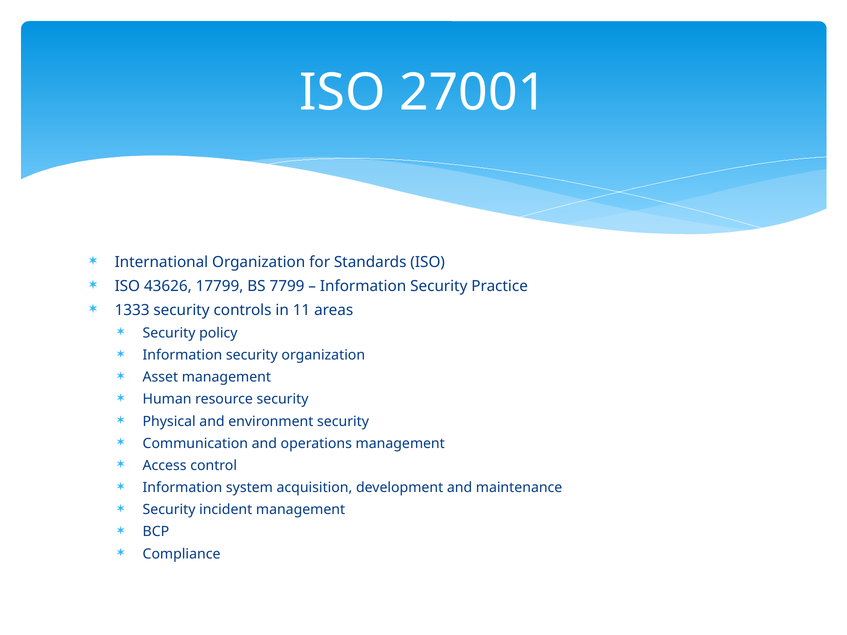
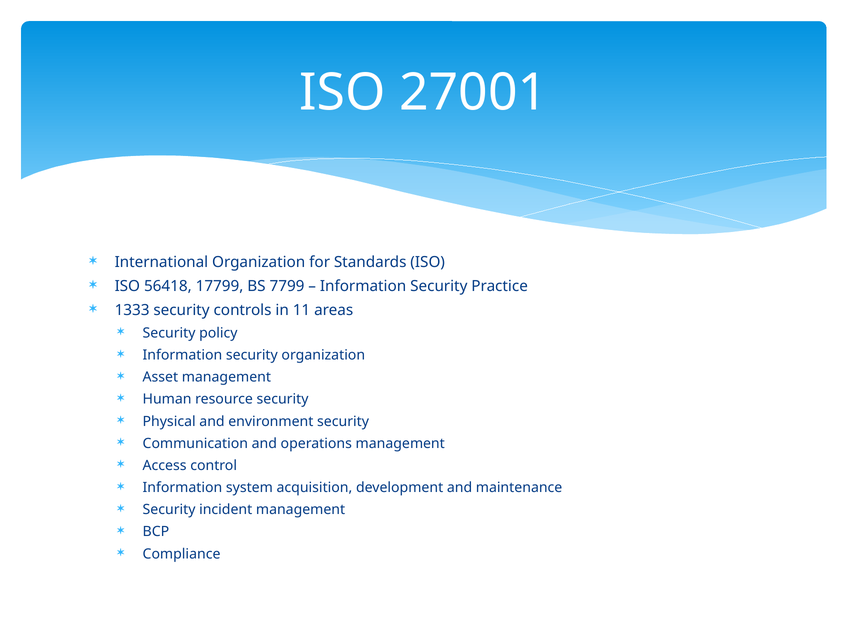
43626: 43626 -> 56418
